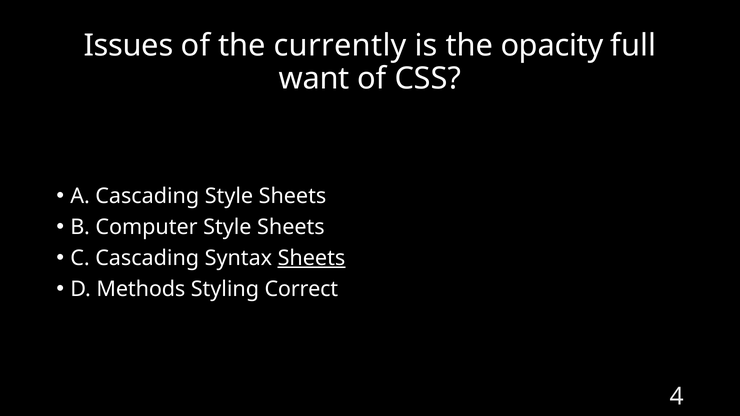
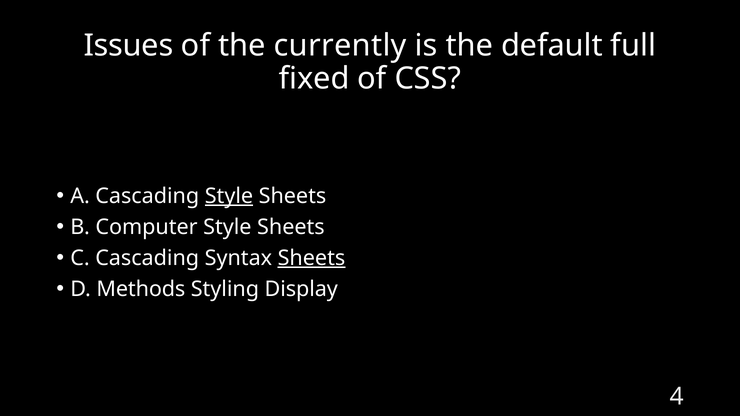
opacity: opacity -> default
want: want -> fixed
Style at (229, 196) underline: none -> present
Correct: Correct -> Display
